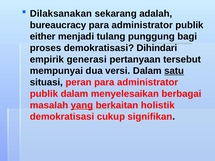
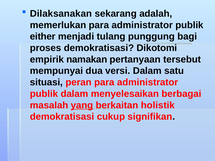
bureaucracy: bureaucracy -> memerlukan
Dihindari: Dihindari -> Dikotomi
generasi: generasi -> namakan
satu underline: present -> none
